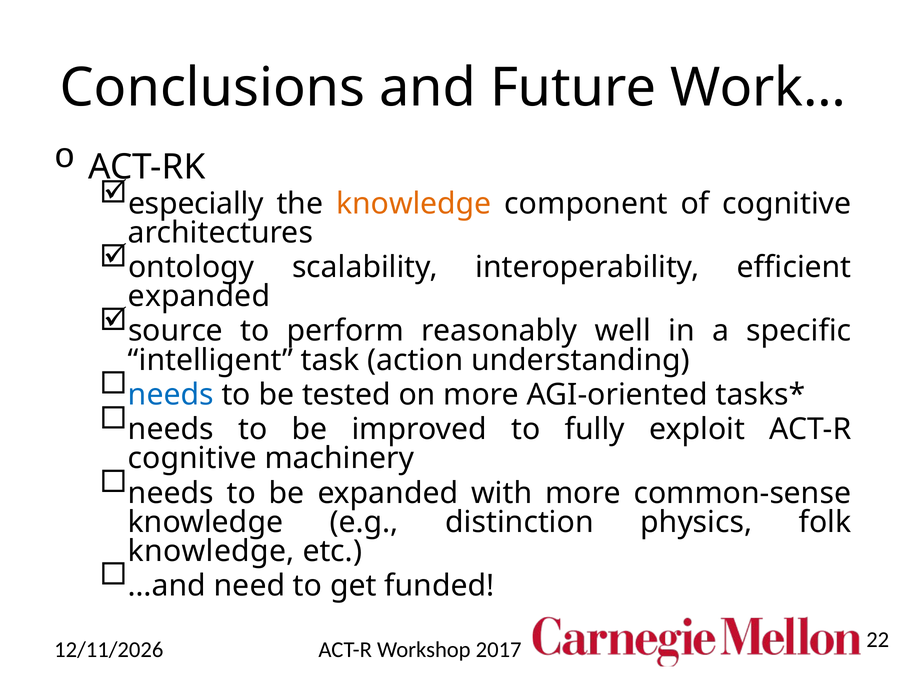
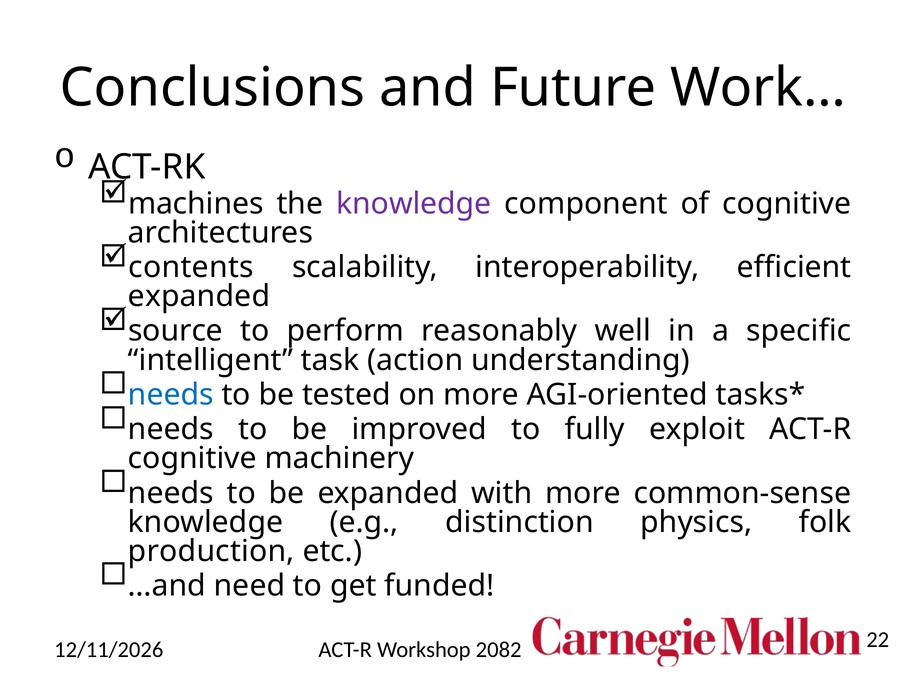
especially: especially -> machines
knowledge at (414, 204) colour: orange -> purple
ontology: ontology -> contents
knowledge at (211, 551): knowledge -> production
2017: 2017 -> 2082
